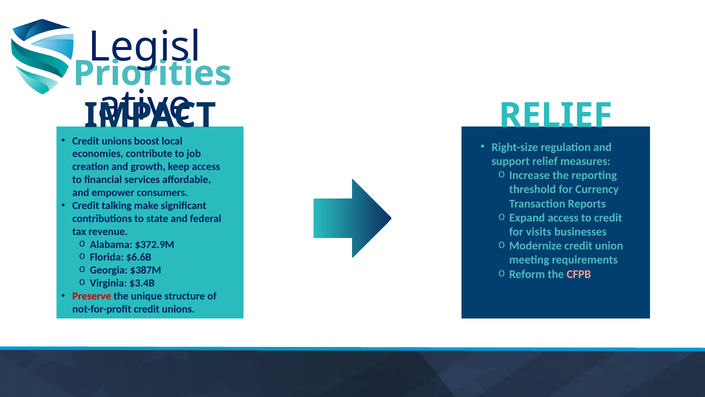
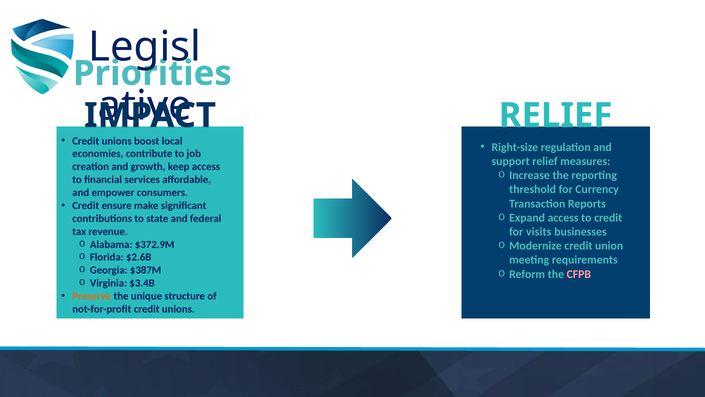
talking: talking -> ensure
$6.6B: $6.6B -> $2.6B
Preserve colour: red -> orange
